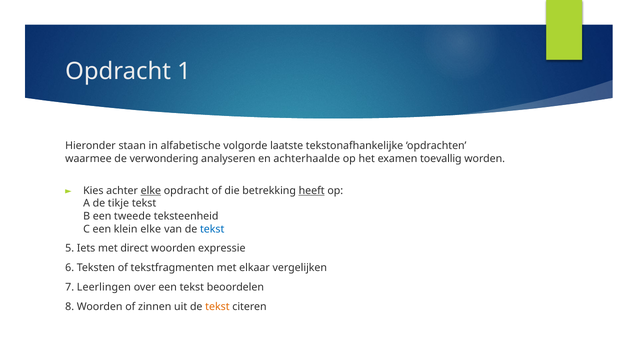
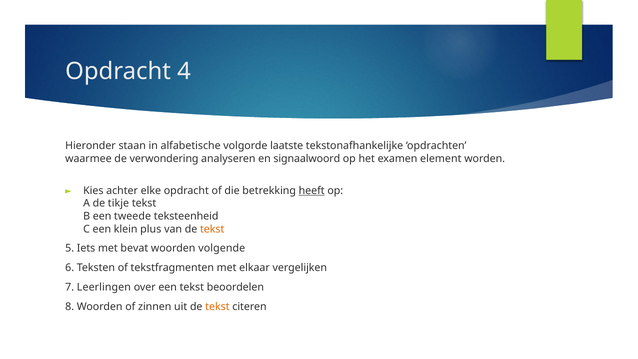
1: 1 -> 4
achterhaalde: achterhaalde -> signaalwoord
toevallig: toevallig -> element
elke at (151, 191) underline: present -> none
klein elke: elke -> plus
tekst at (212, 229) colour: blue -> orange
direct: direct -> bevat
expressie: expressie -> volgende
